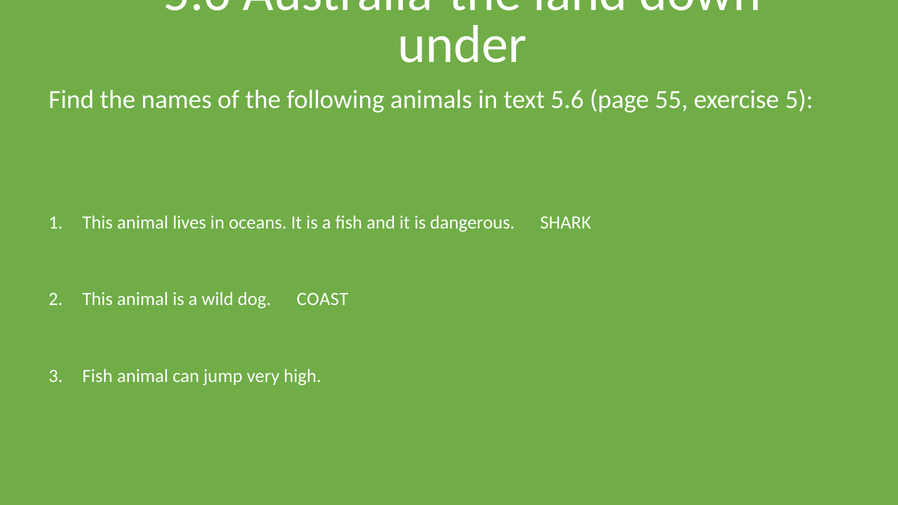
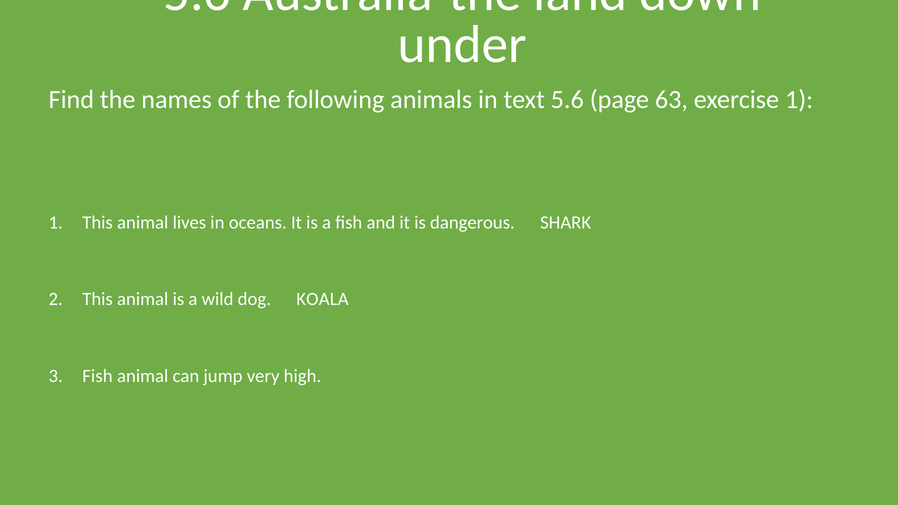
55: 55 -> 63
exercise 5: 5 -> 1
COAST: COAST -> KOALA
